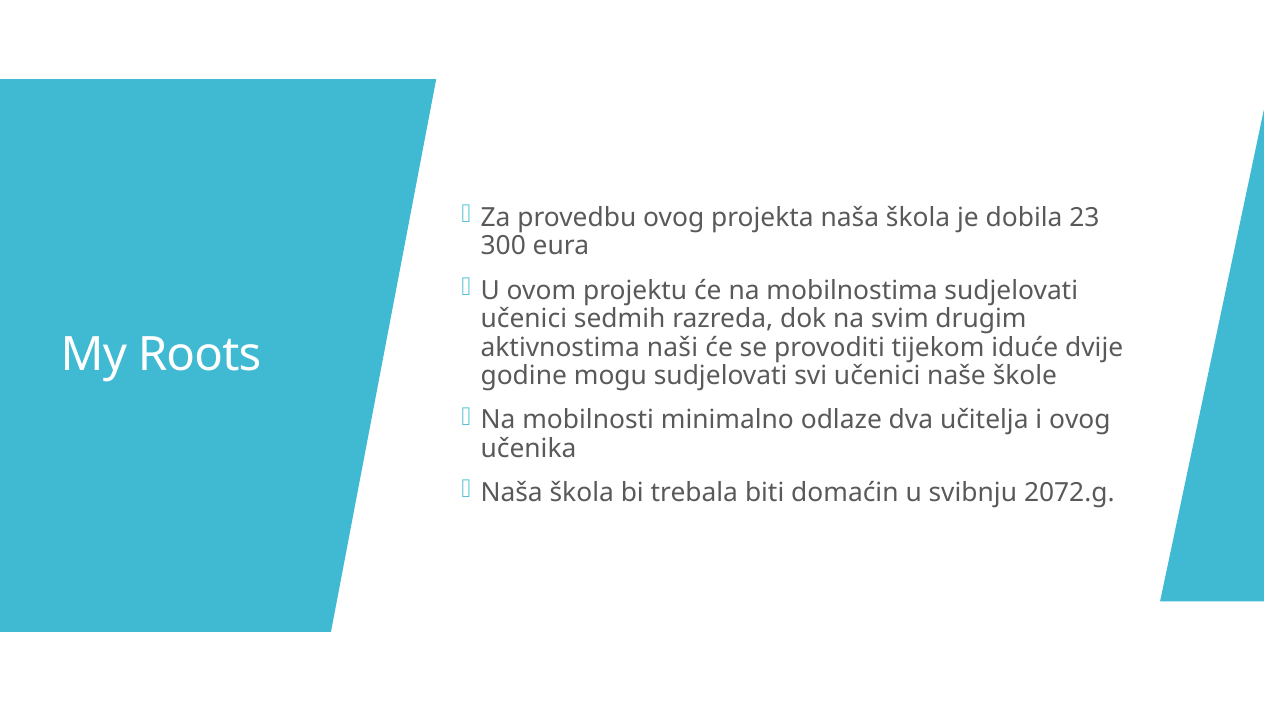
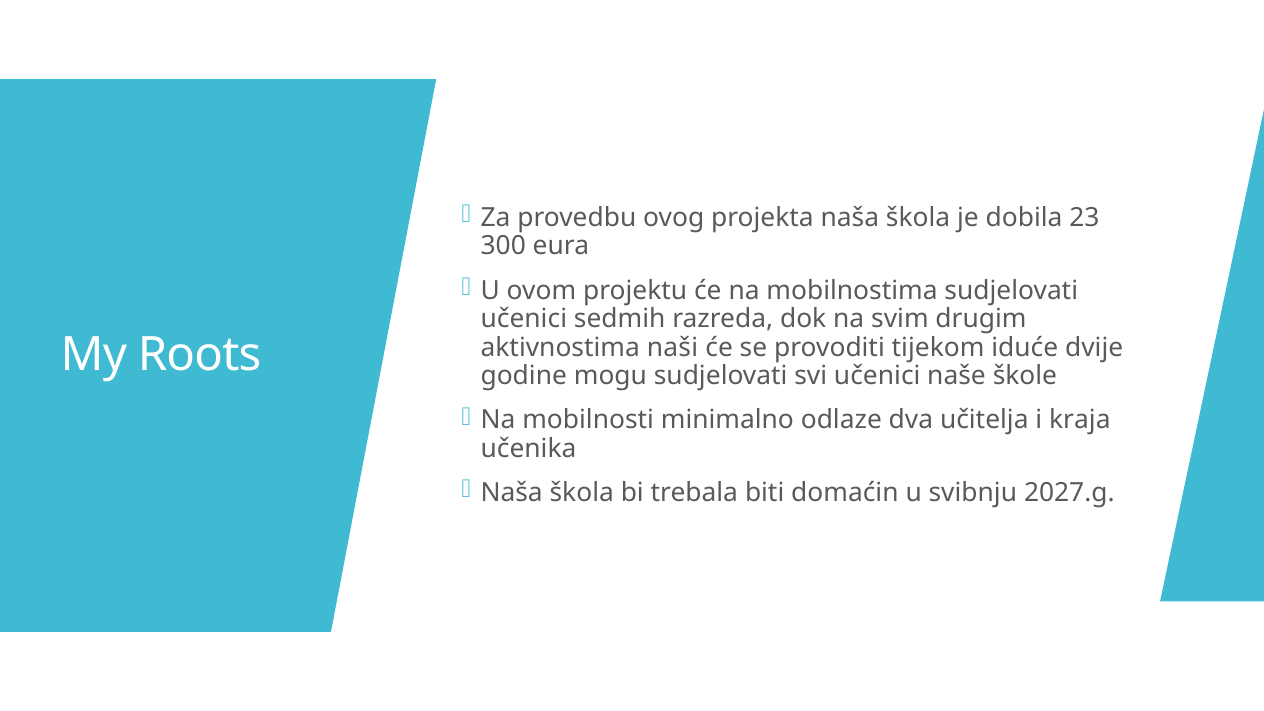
i ovog: ovog -> kraja
2072.g: 2072.g -> 2027.g
